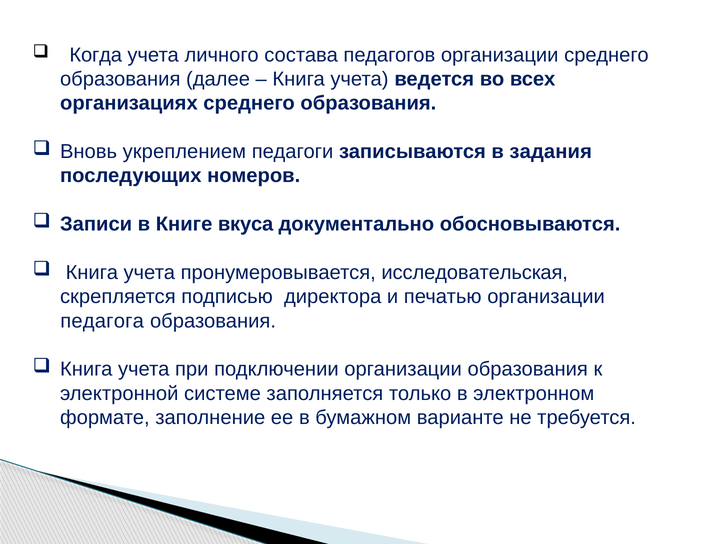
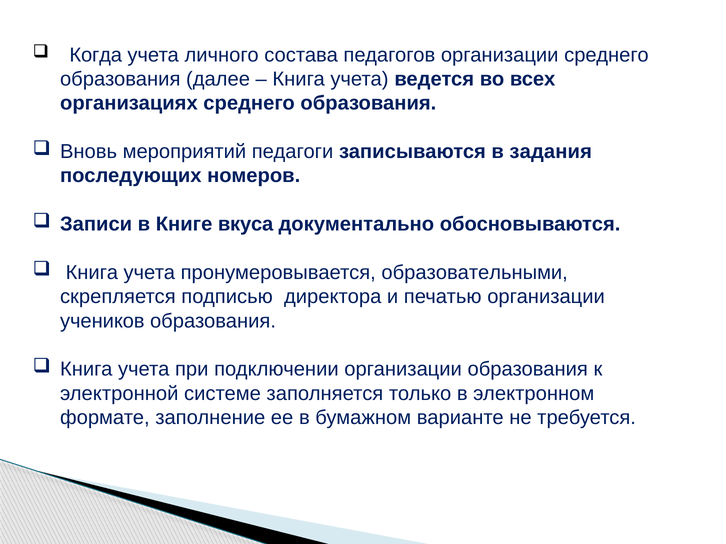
укреплением: укреплением -> мероприятий
исследовательская: исследовательская -> образовательными
педагога: педагога -> учеников
